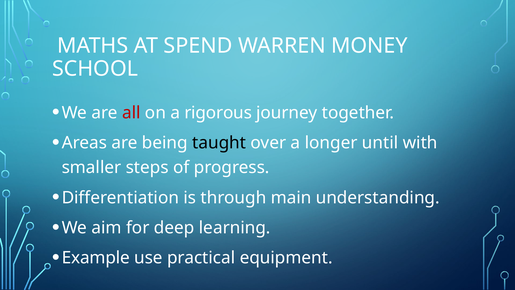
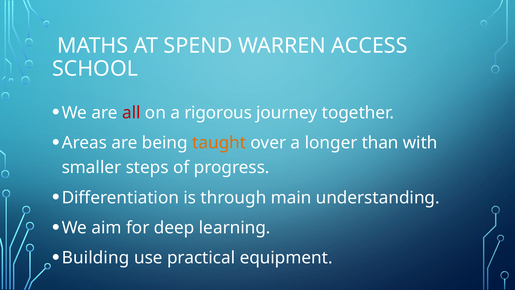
MONEY: MONEY -> ACCESS
taught colour: black -> orange
until: until -> than
Example: Example -> Building
